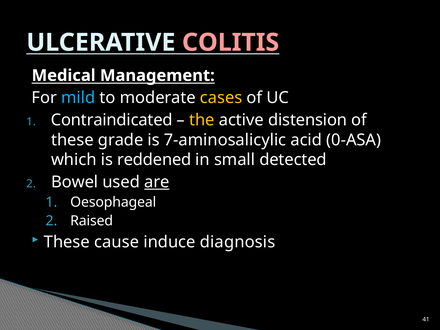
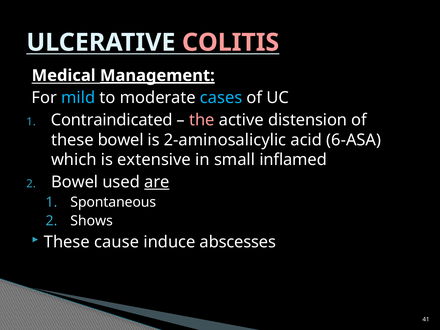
Management underline: none -> present
cases colour: yellow -> light blue
the colour: yellow -> pink
these grade: grade -> bowel
7-aminosalicylic: 7-aminosalicylic -> 2-aminosalicylic
0-ASA: 0-ASA -> 6-ASA
reddened: reddened -> extensive
detected: detected -> inflamed
Oesophageal: Oesophageal -> Spontaneous
Raised: Raised -> Shows
diagnosis: diagnosis -> abscesses
